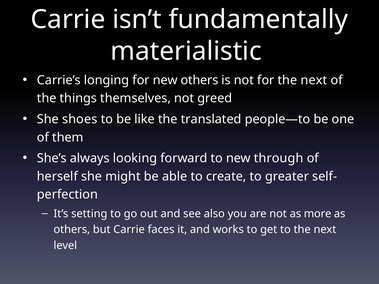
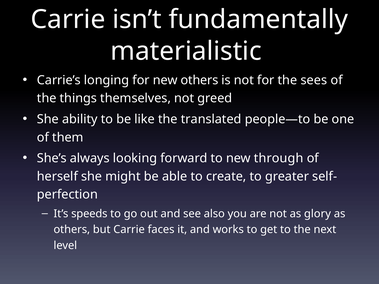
for the next: next -> sees
shoes: shoes -> ability
setting: setting -> speeds
more: more -> glory
